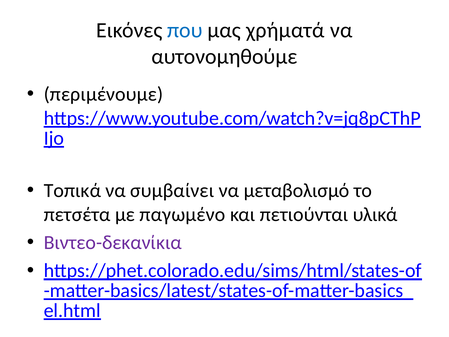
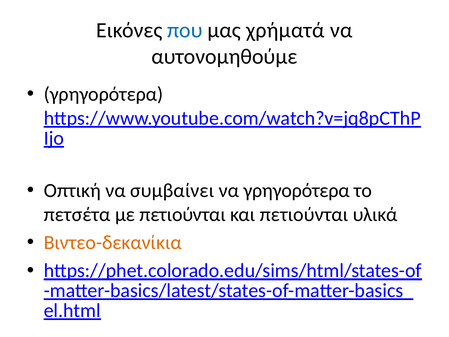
περιμένουμε at (103, 94): περιμένουμε -> γρηγορότερα
Τοπικά: Τοπικά -> Οπτική
να μεταβολισμό: μεταβολισμό -> γρηγορότερα
με παγωμένο: παγωμένο -> πετιούνται
Βιντεο-δεκανίκια colour: purple -> orange
